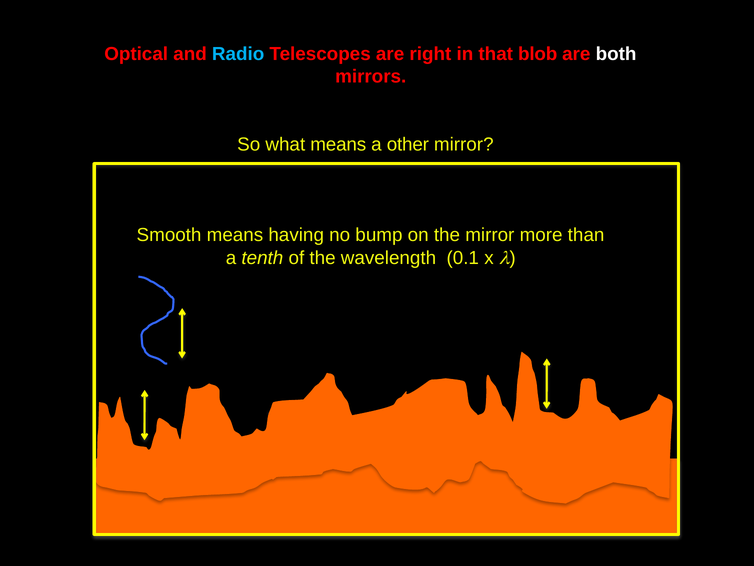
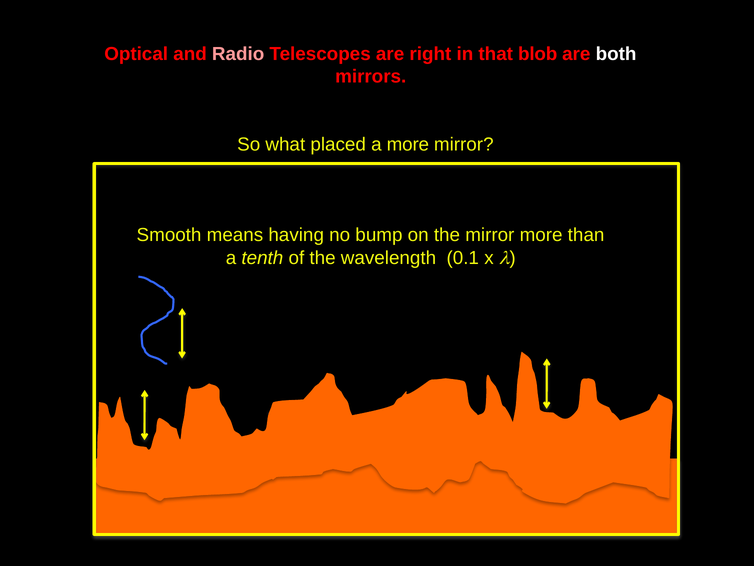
Radio colour: light blue -> pink
what means: means -> placed
a other: other -> more
